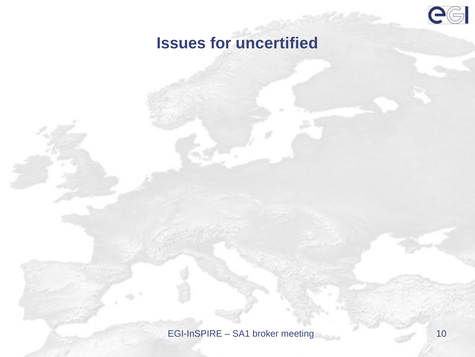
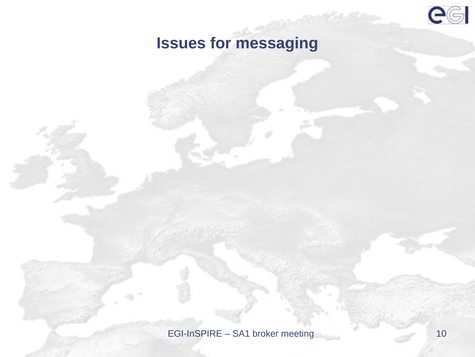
uncertified: uncertified -> messaging
